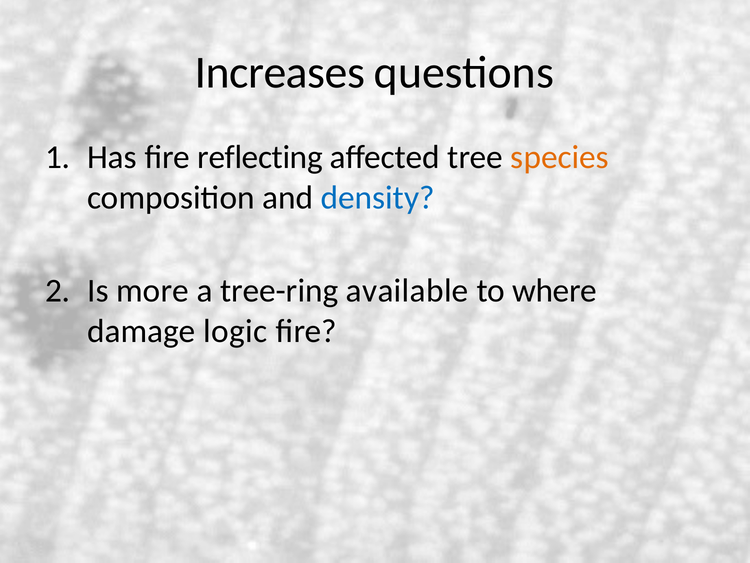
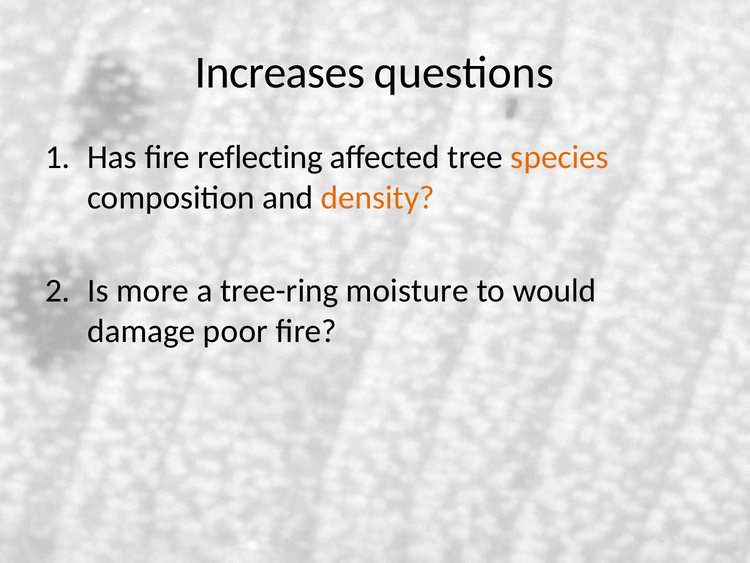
density colour: blue -> orange
available: available -> moisture
where: where -> would
logic: logic -> poor
